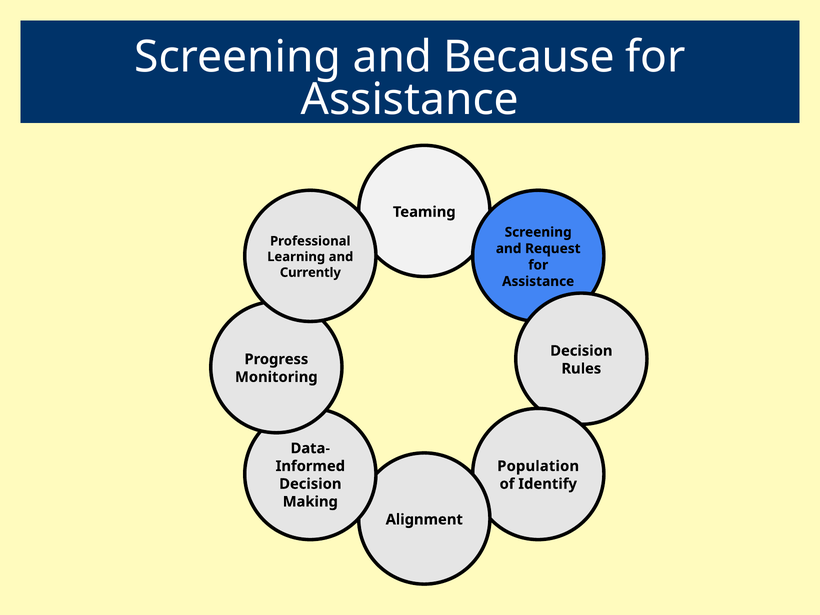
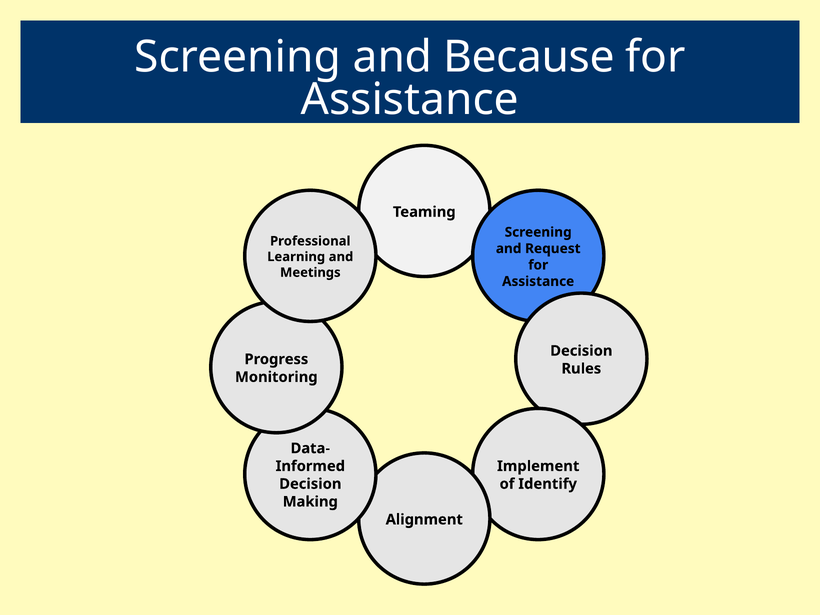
Currently: Currently -> Meetings
Population: Population -> Implement
